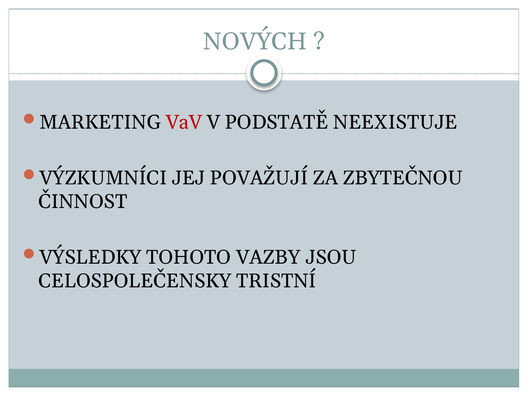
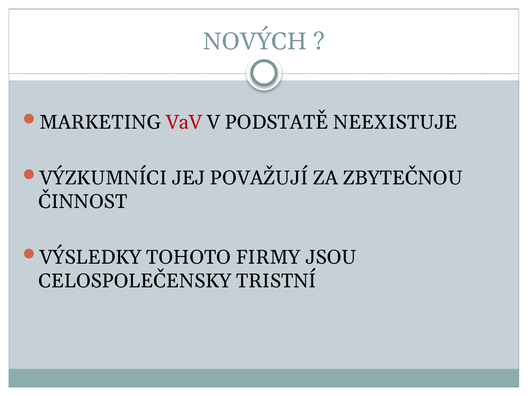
VAZBY: VAZBY -> FIRMY
